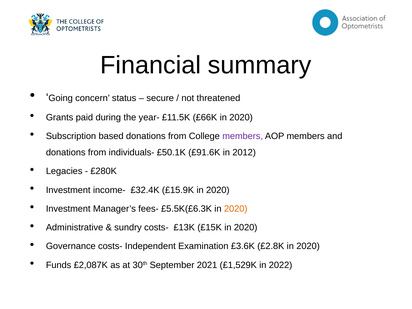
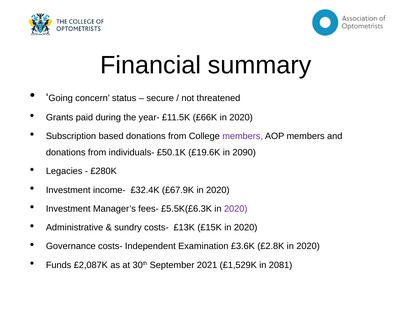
£91.6K: £91.6K -> £19.6K
2012: 2012 -> 2090
£15.9K: £15.9K -> £67.9K
2020 at (236, 209) colour: orange -> purple
2022: 2022 -> 2081
